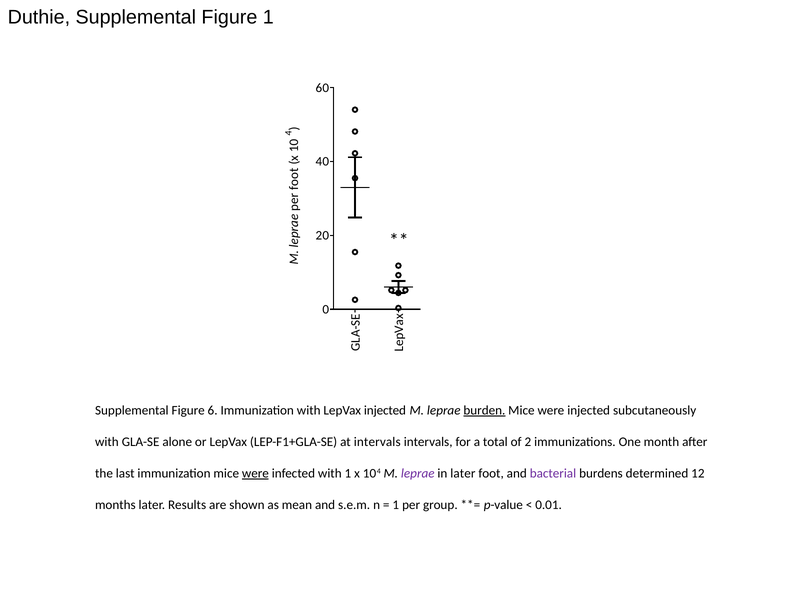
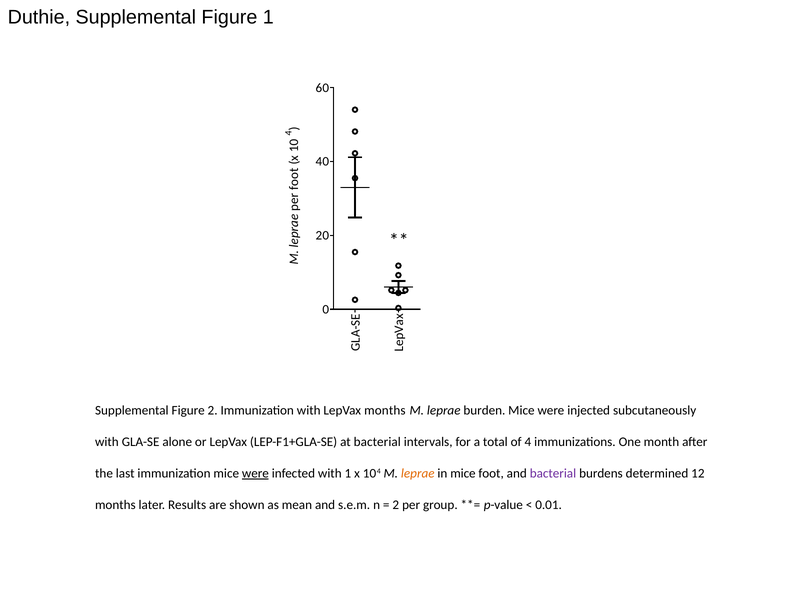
Figure 6: 6 -> 2
LepVax injected: injected -> months
burden underline: present -> none
at intervals: intervals -> bacterial
of 2: 2 -> 4
leprae at (418, 473) colour: purple -> orange
in later: later -> mice
1 at (396, 505): 1 -> 2
